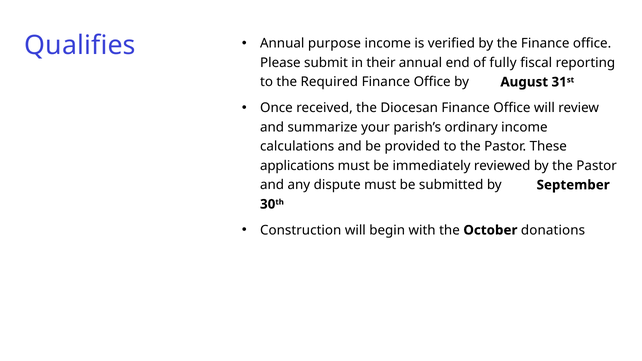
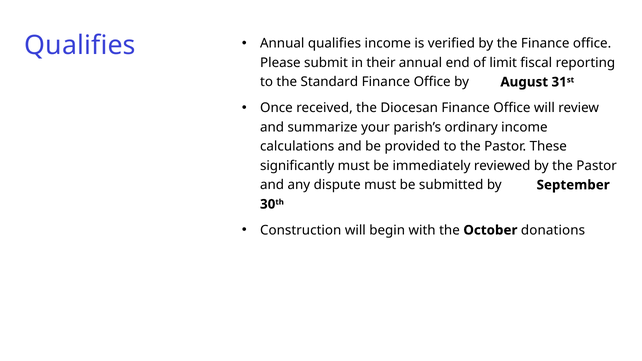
Annual purpose: purpose -> qualifies
fully: fully -> limit
Required: Required -> Standard
applications: applications -> significantly
